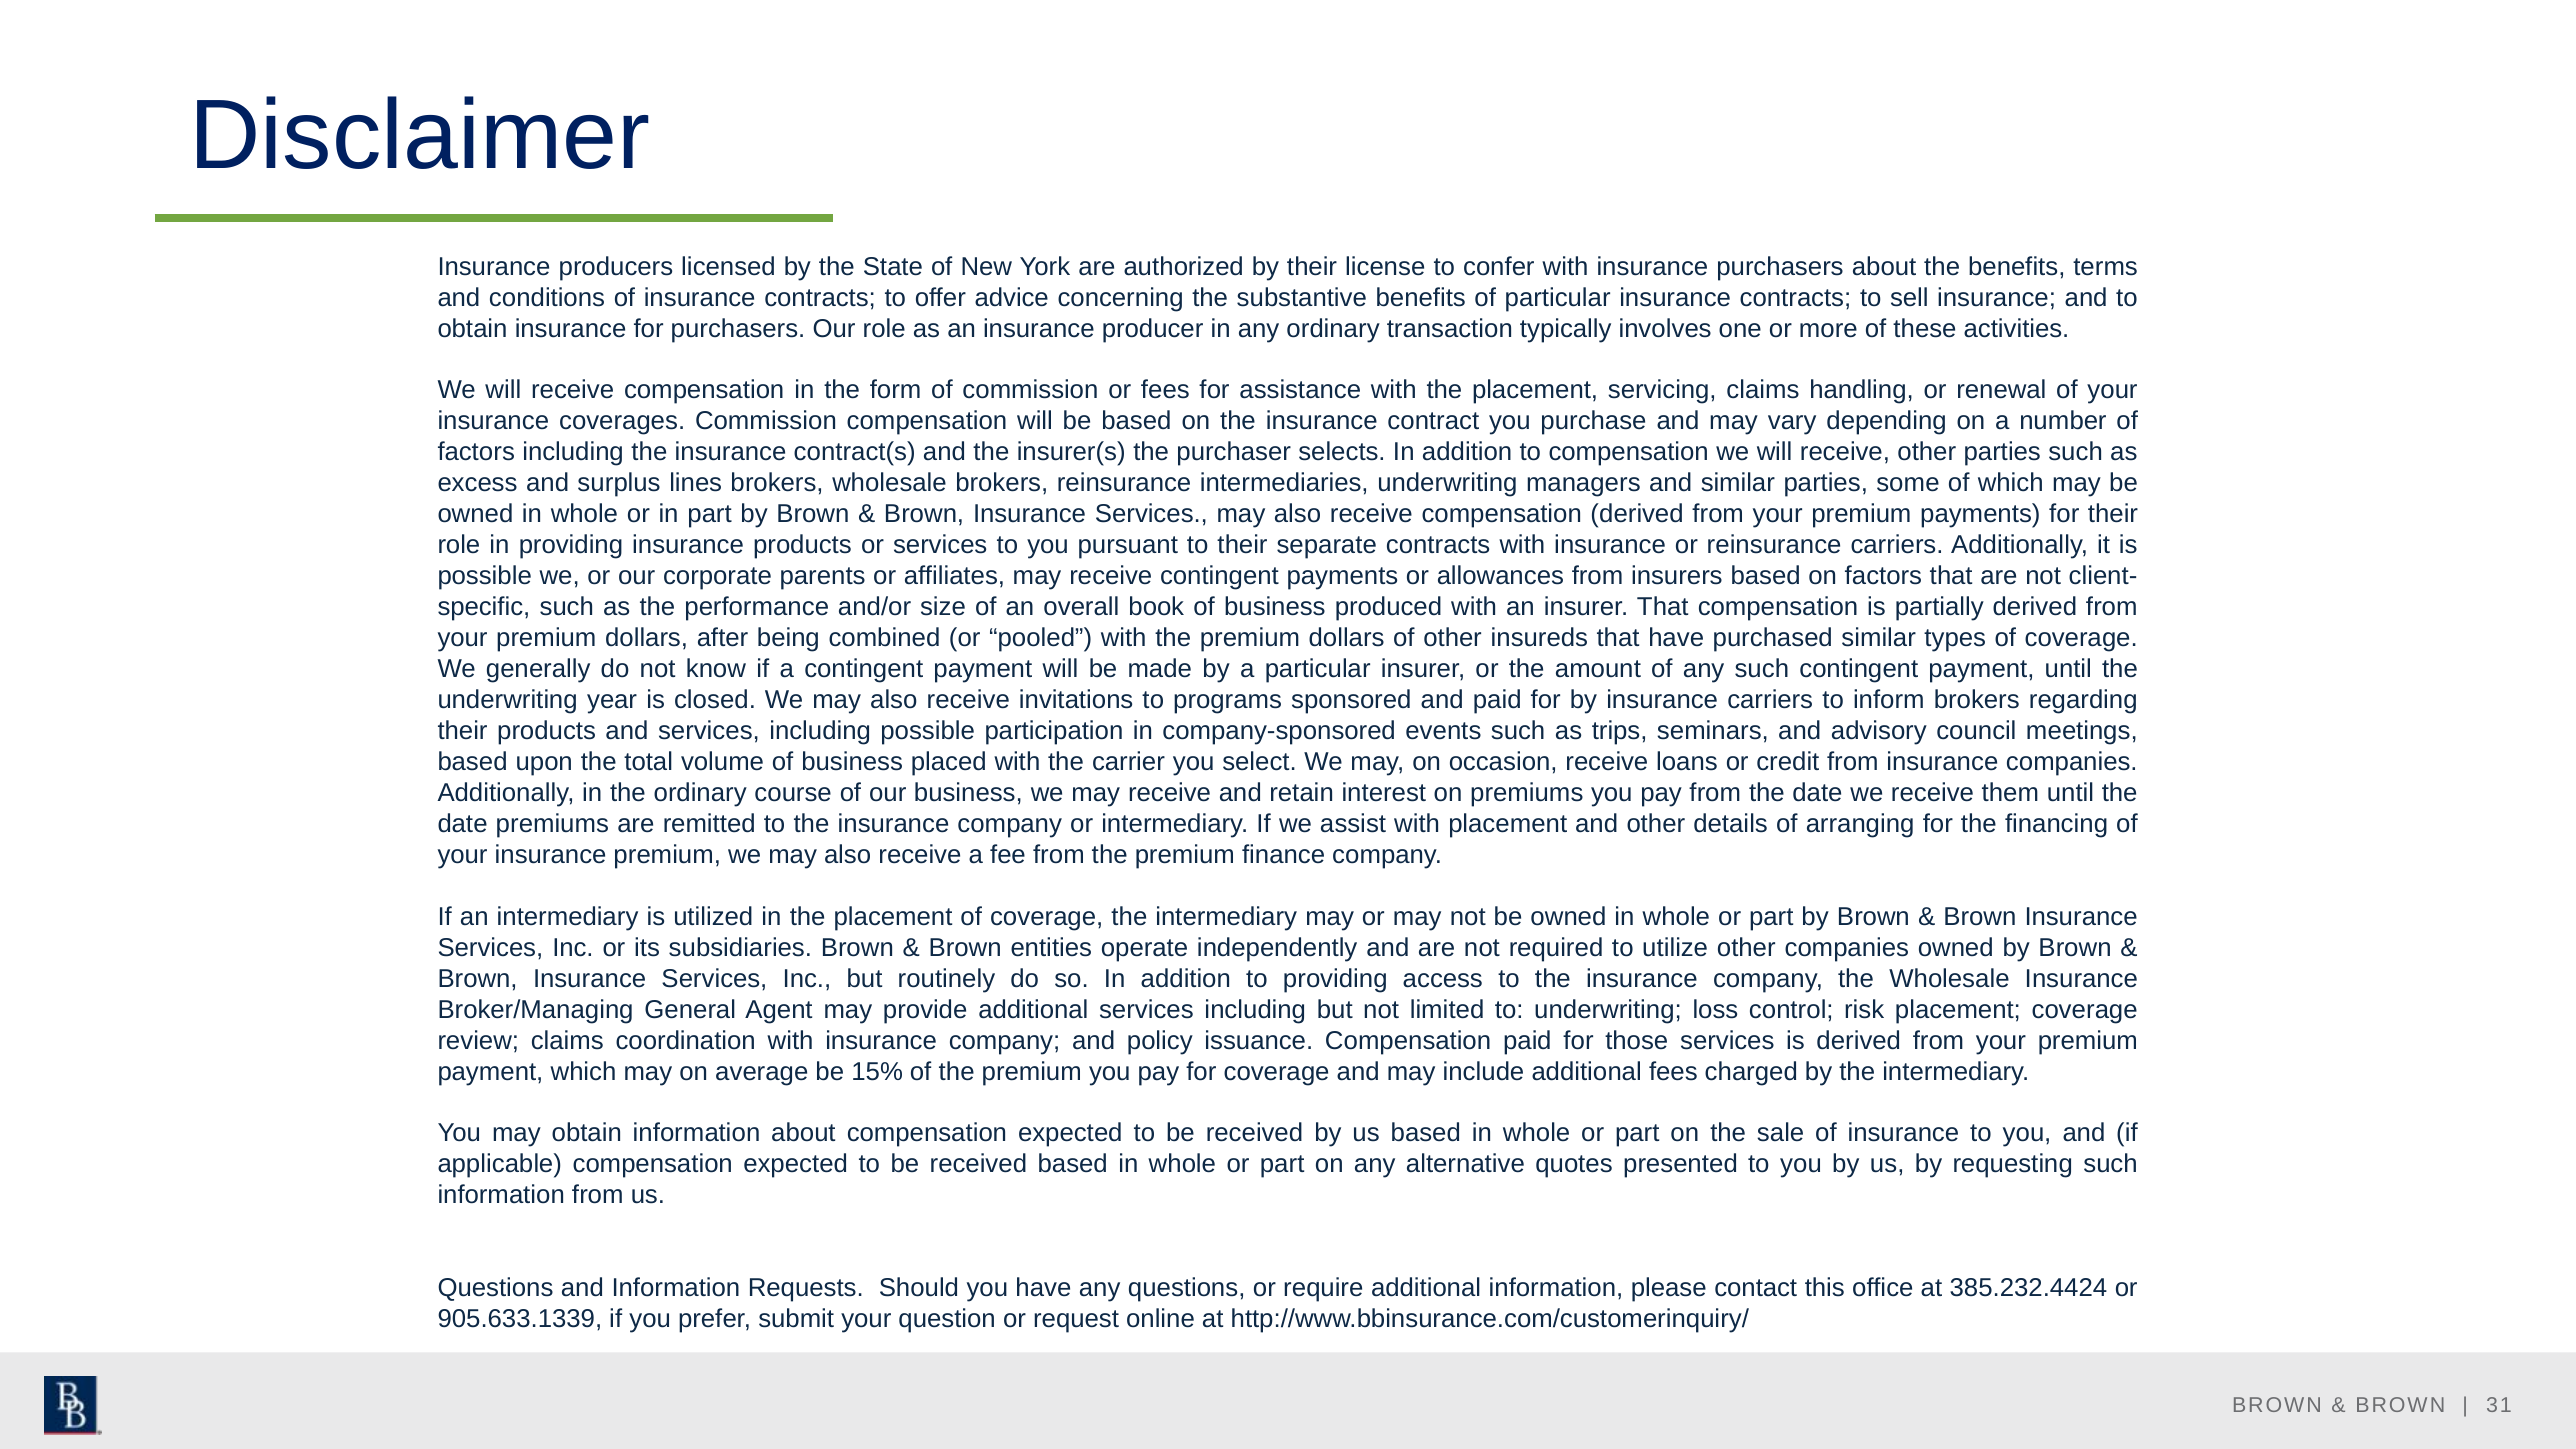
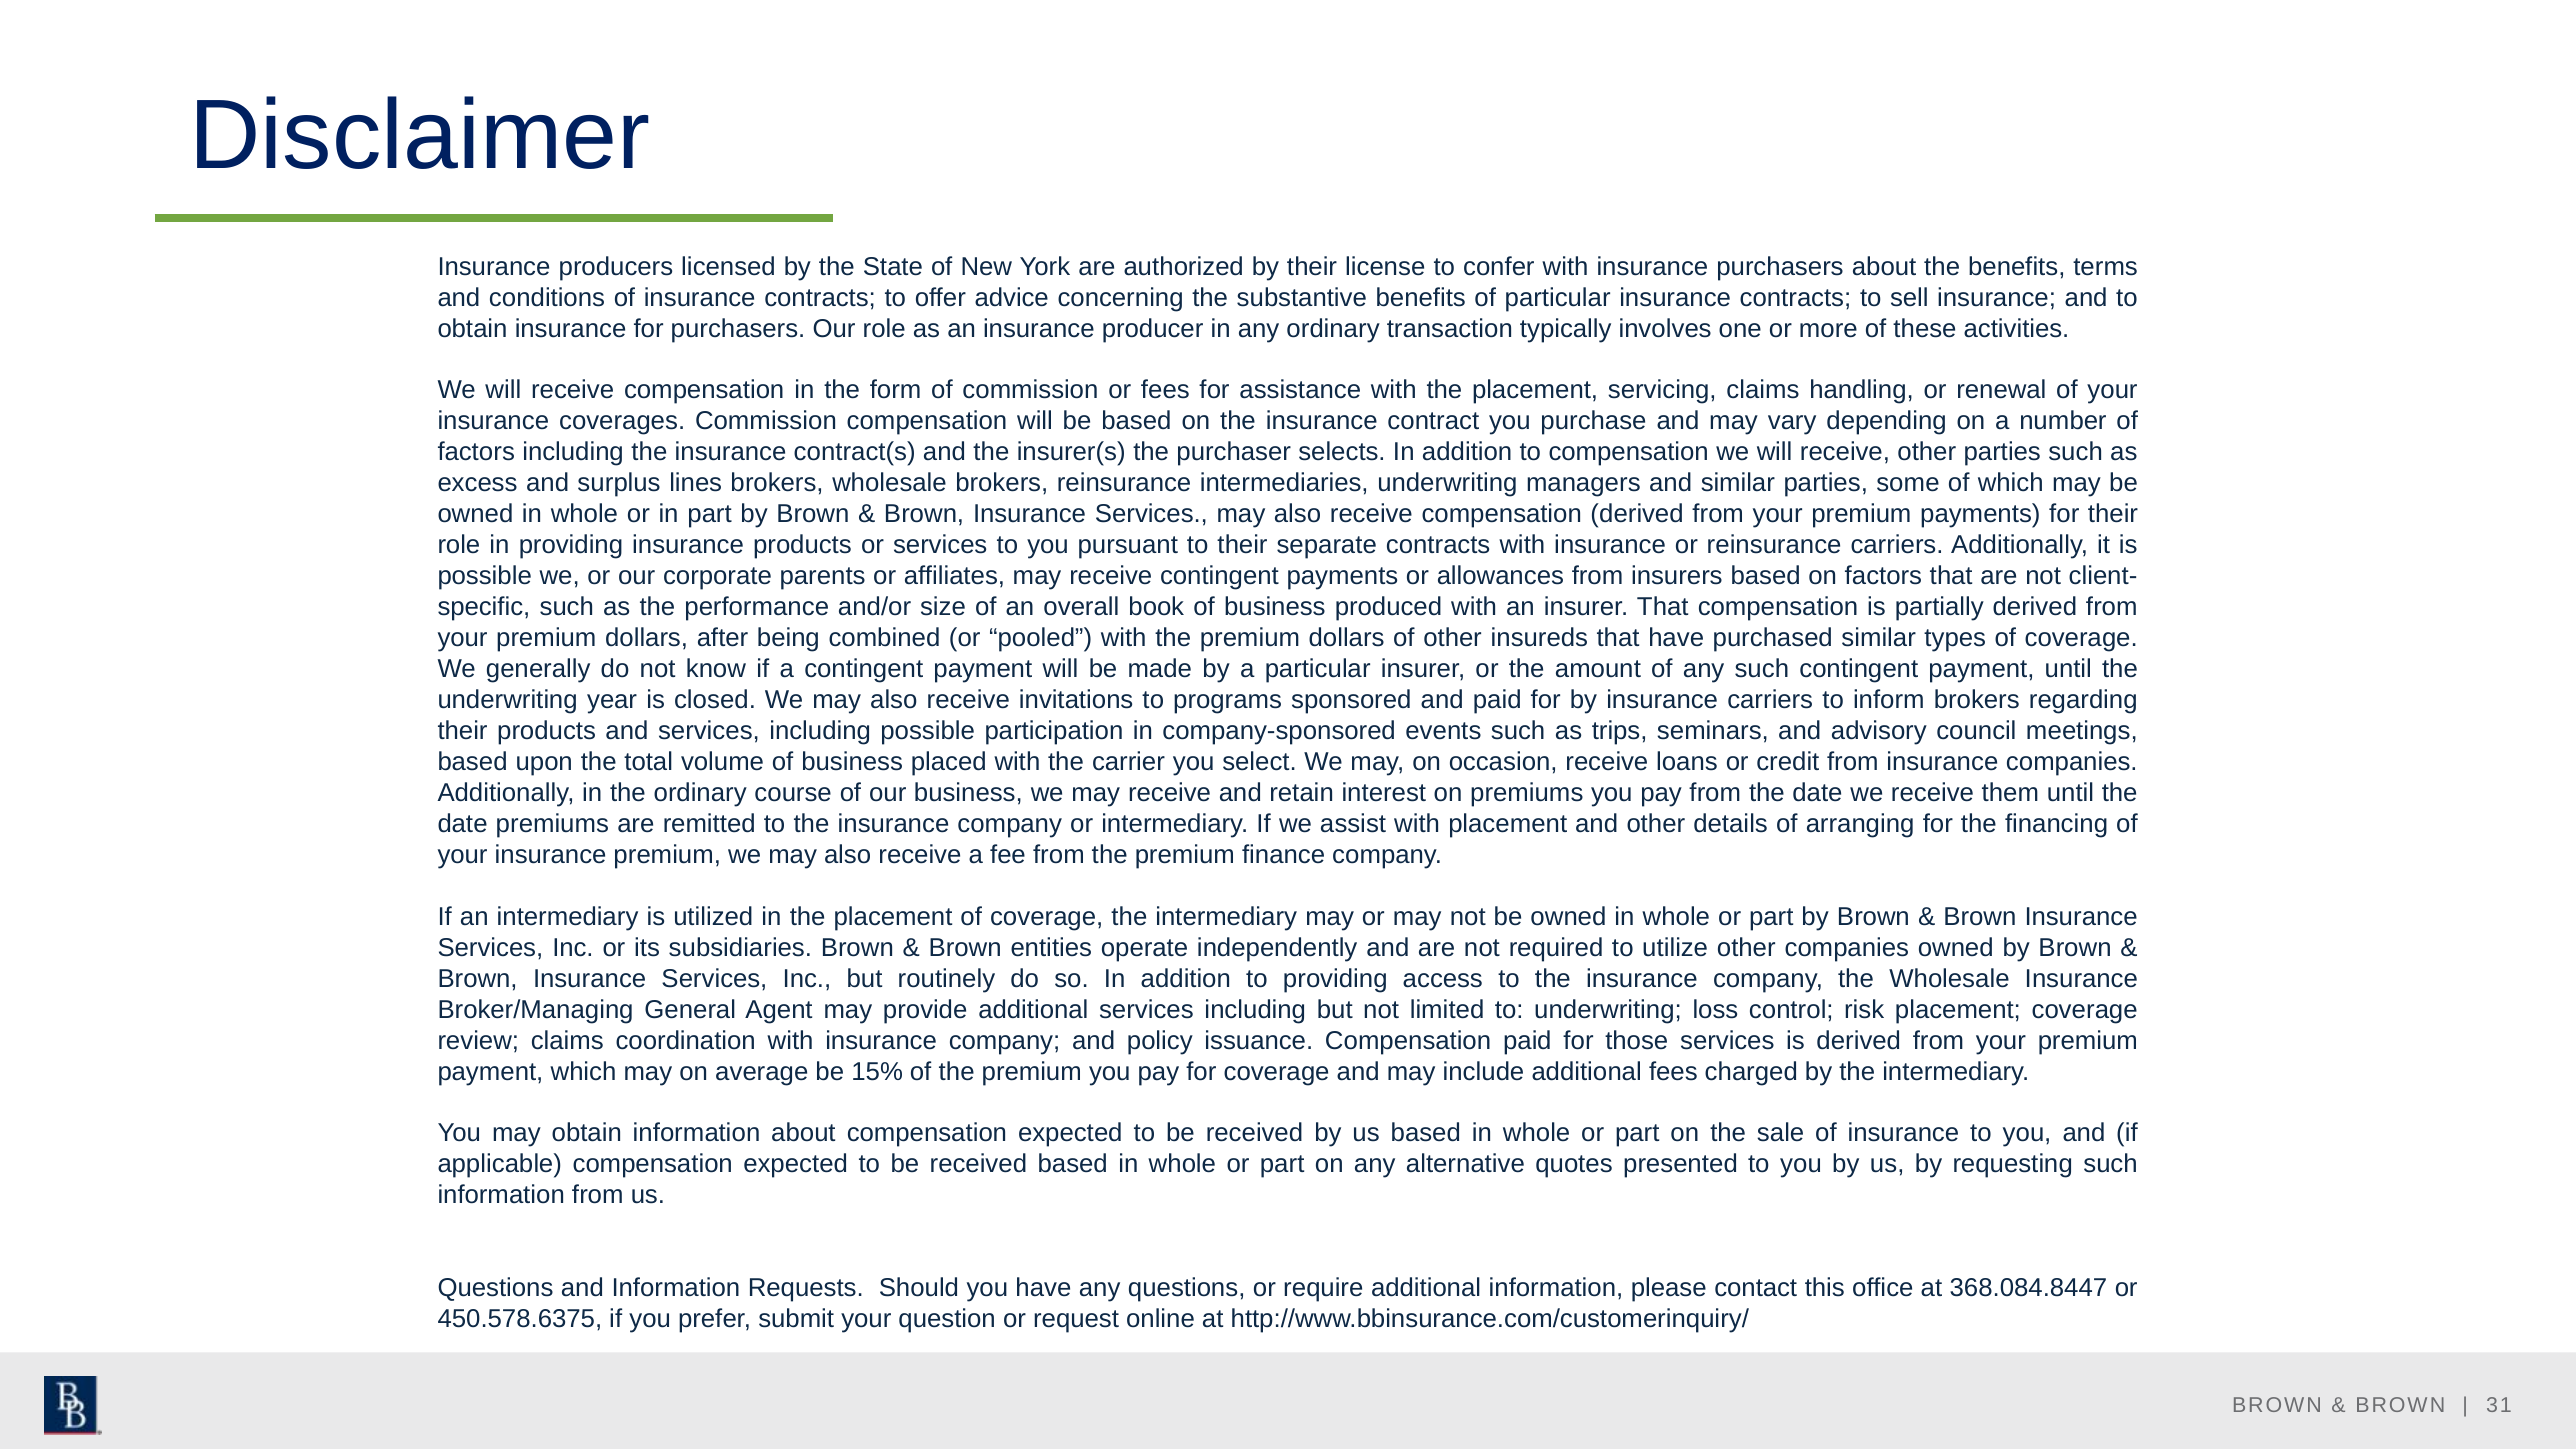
385.232.4424: 385.232.4424 -> 368.084.8447
905.633.1339: 905.633.1339 -> 450.578.6375
